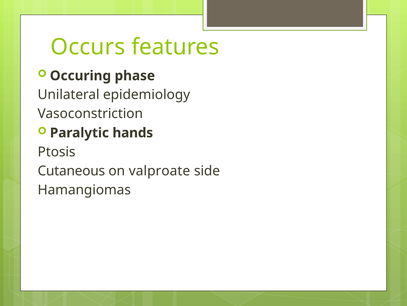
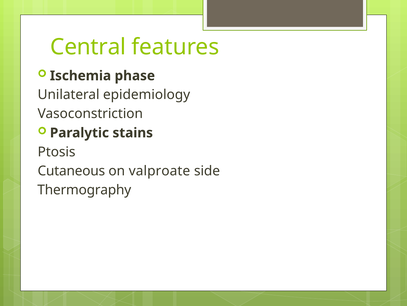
Occurs: Occurs -> Central
Occuring: Occuring -> Ischemia
hands: hands -> stains
Hamangiomas: Hamangiomas -> Thermography
